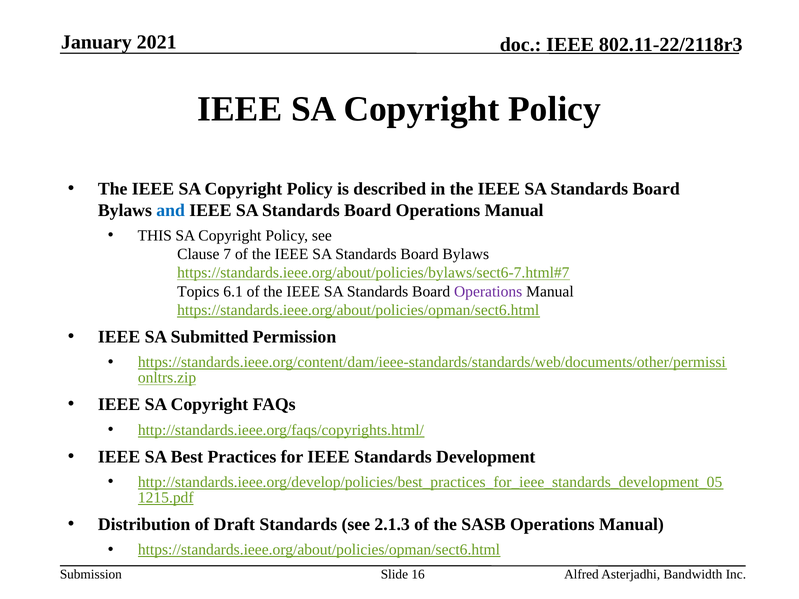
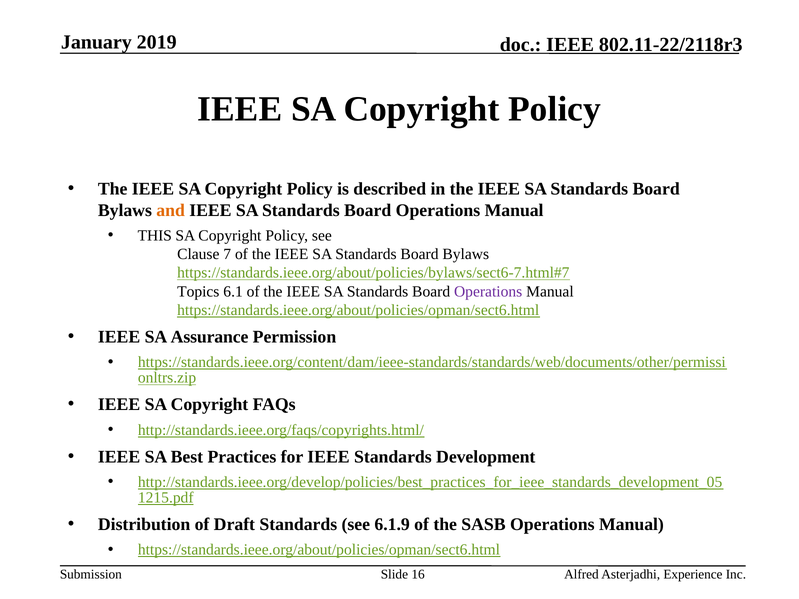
2021: 2021 -> 2019
and colour: blue -> orange
Submitted: Submitted -> Assurance
2.1.3: 2.1.3 -> 6.1.9
Bandwidth: Bandwidth -> Experience
